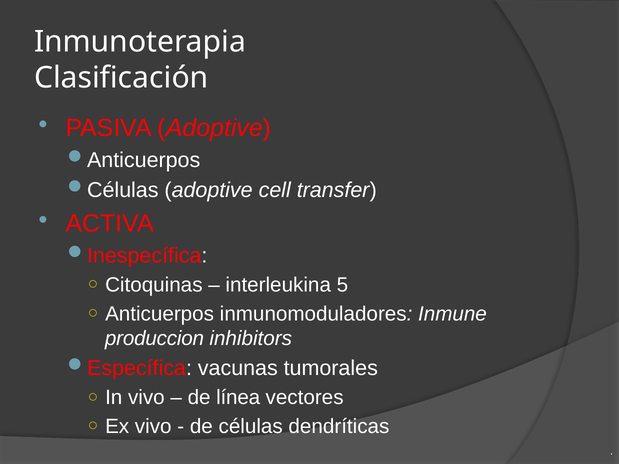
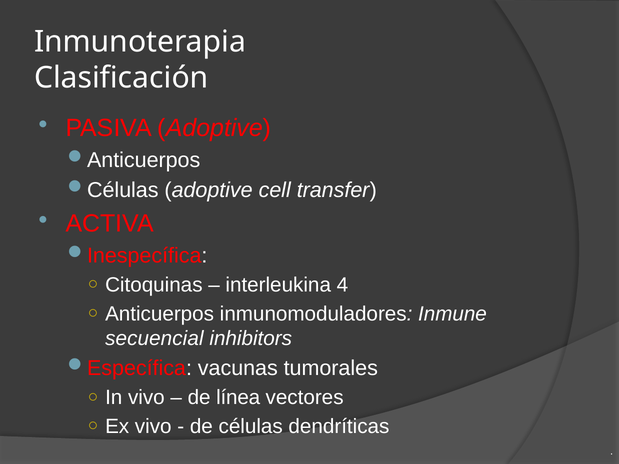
5: 5 -> 4
produccion: produccion -> secuencial
